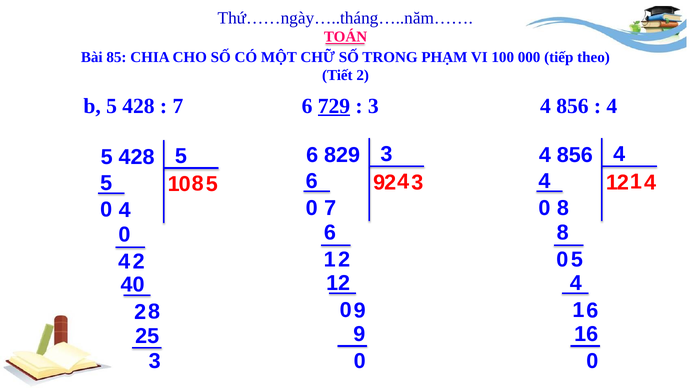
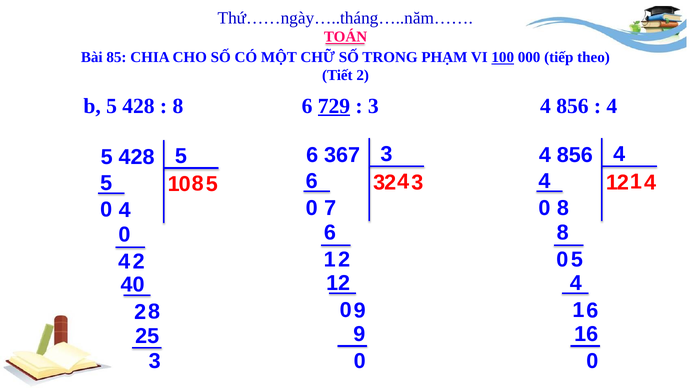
100 underline: none -> present
7 at (178, 106): 7 -> 8
829: 829 -> 367
9 at (379, 183): 9 -> 3
